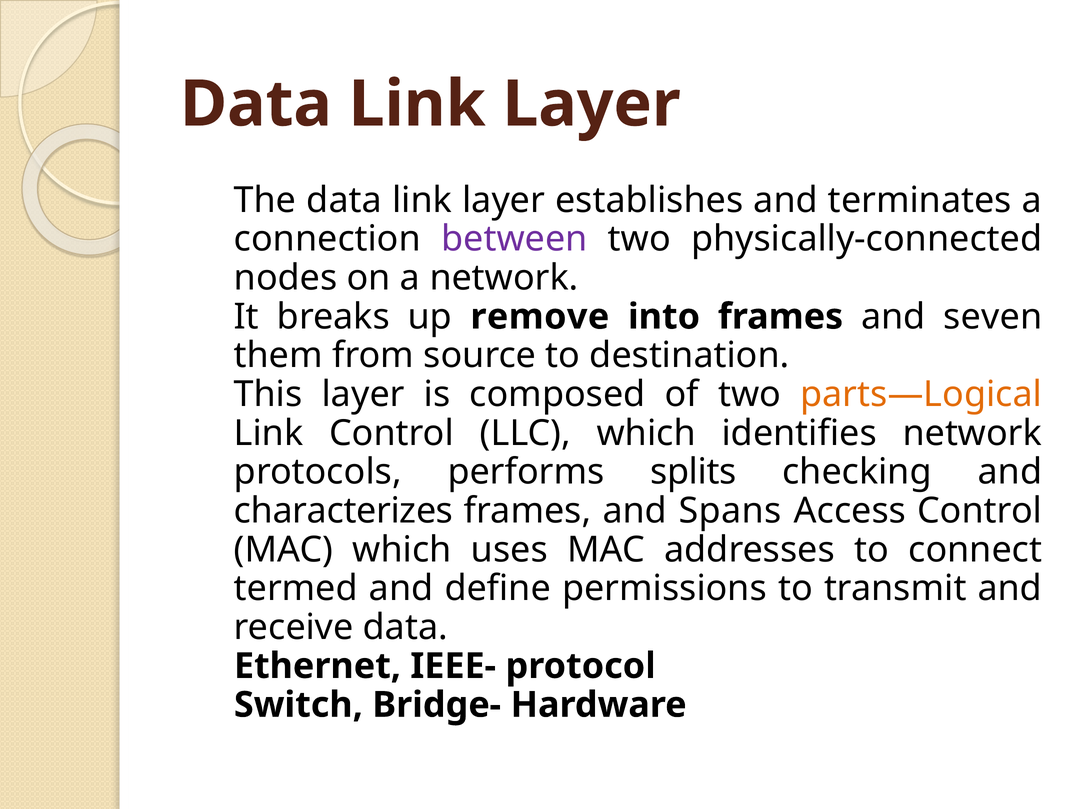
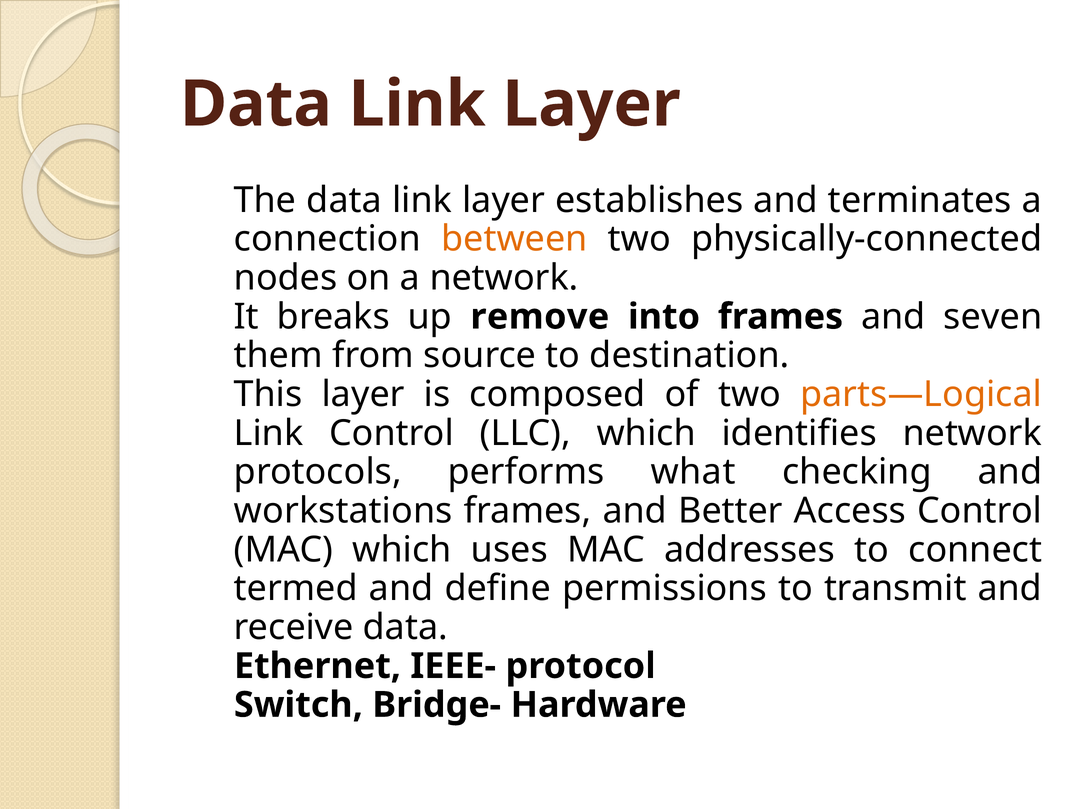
between colour: purple -> orange
splits: splits -> what
characterizes: characterizes -> workstations
Spans: Spans -> Better
